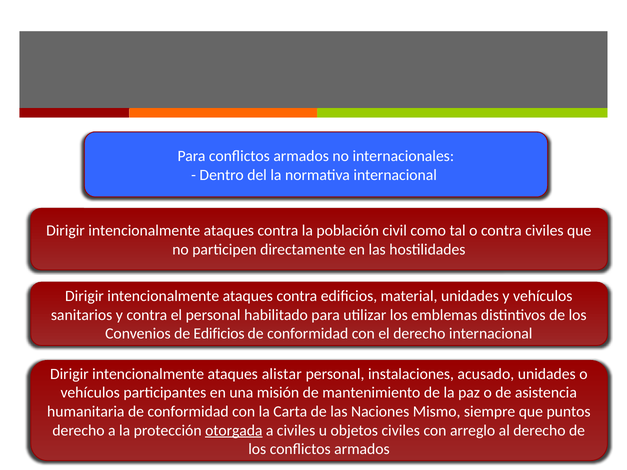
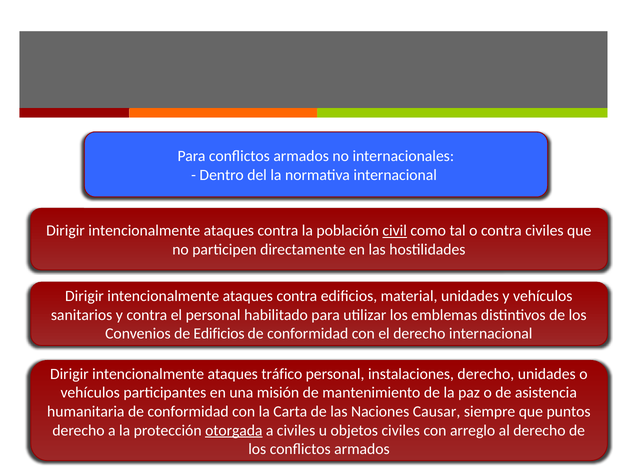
civil underline: none -> present
alistar: alistar -> tráfico
instalaciones acusado: acusado -> derecho
Mismo: Mismo -> Causar
